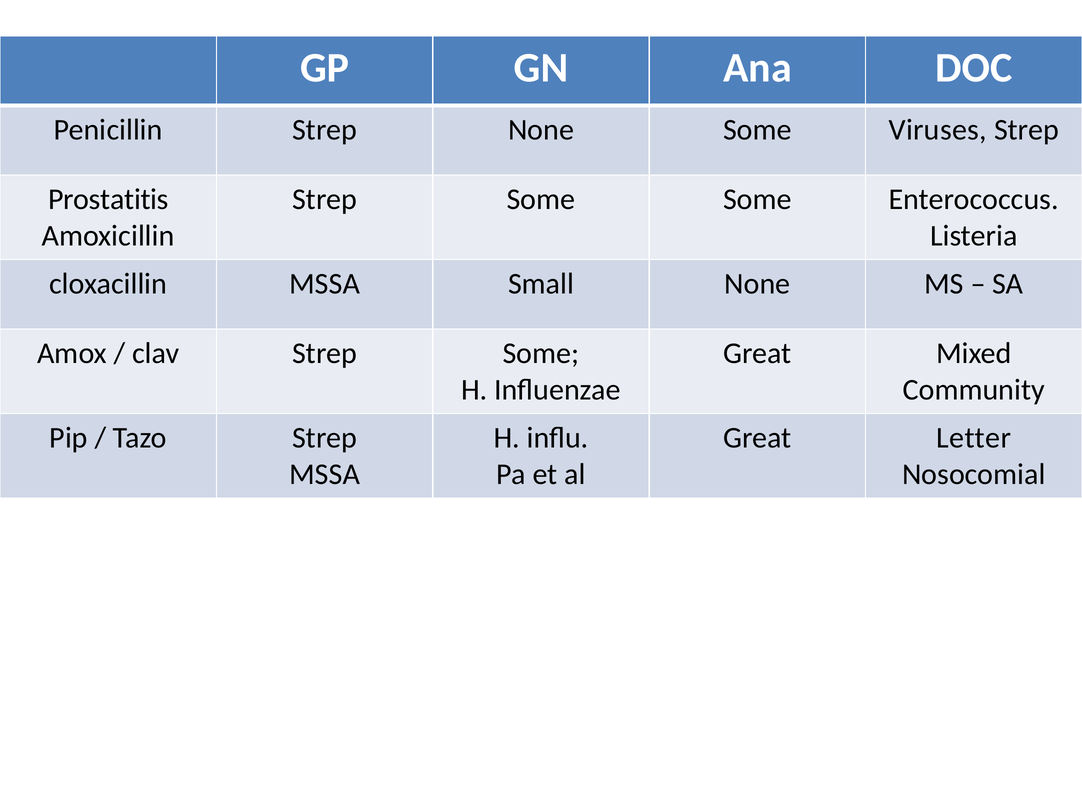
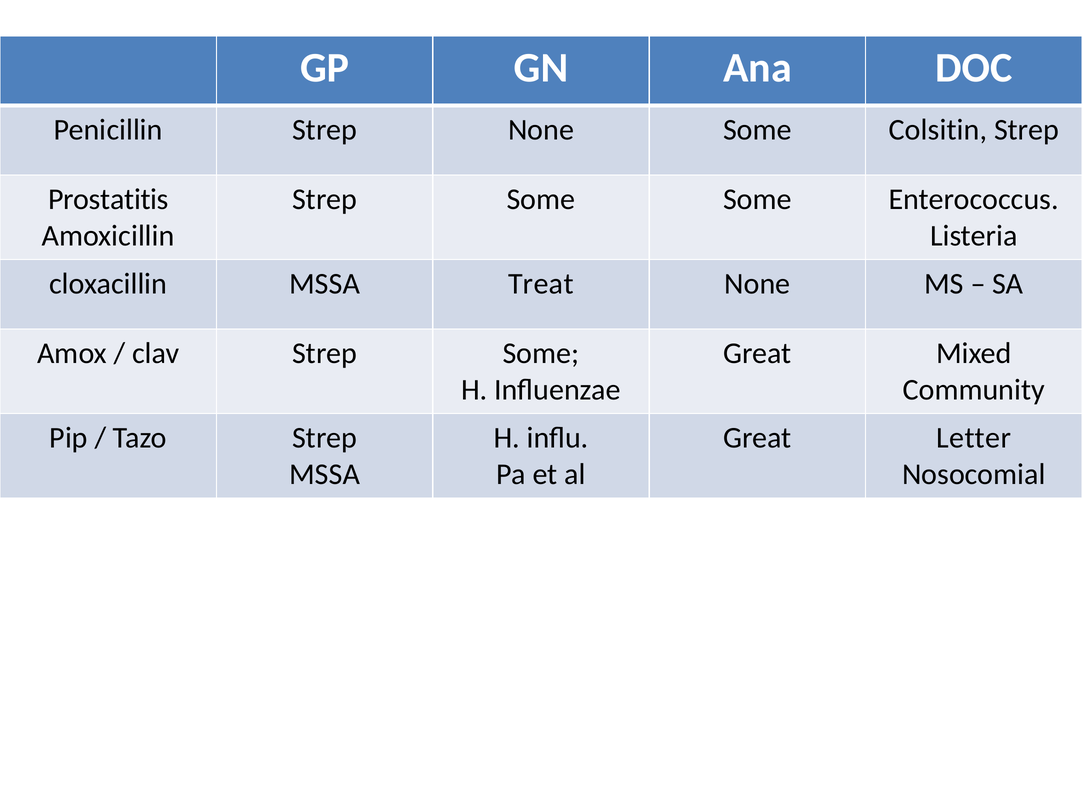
Viruses: Viruses -> Colsitin
Small: Small -> Treat
